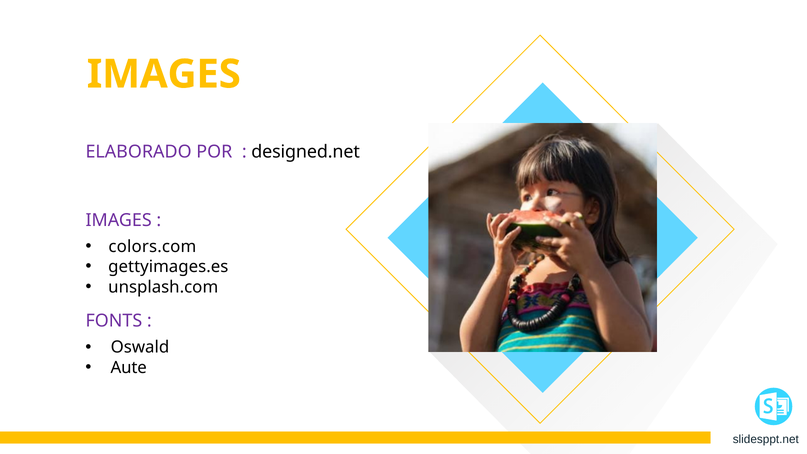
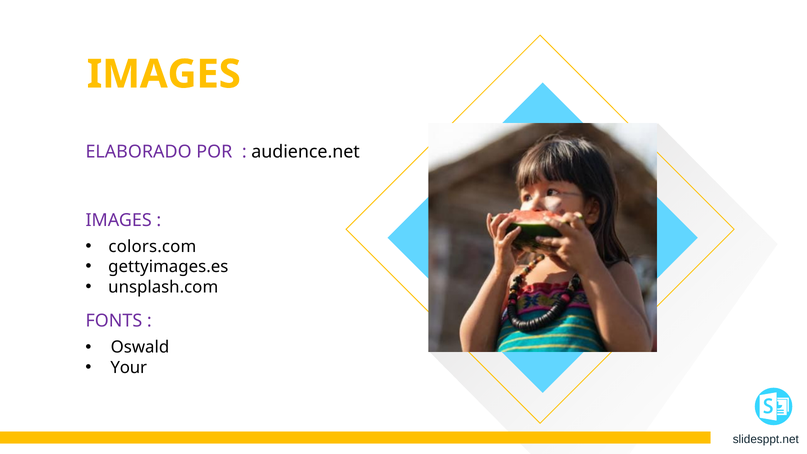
designed.net: designed.net -> audience.net
Aute: Aute -> Your
